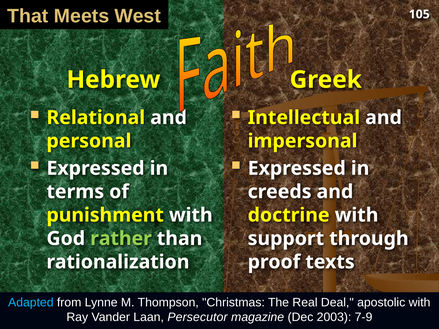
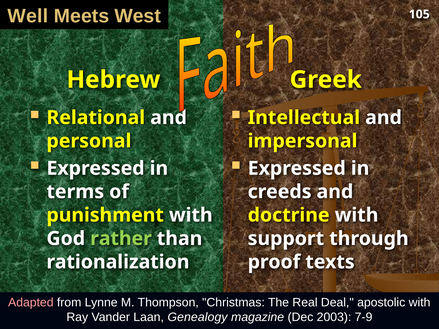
That: That -> Well
Adapted colour: light blue -> pink
Persecutor: Persecutor -> Genealogy
